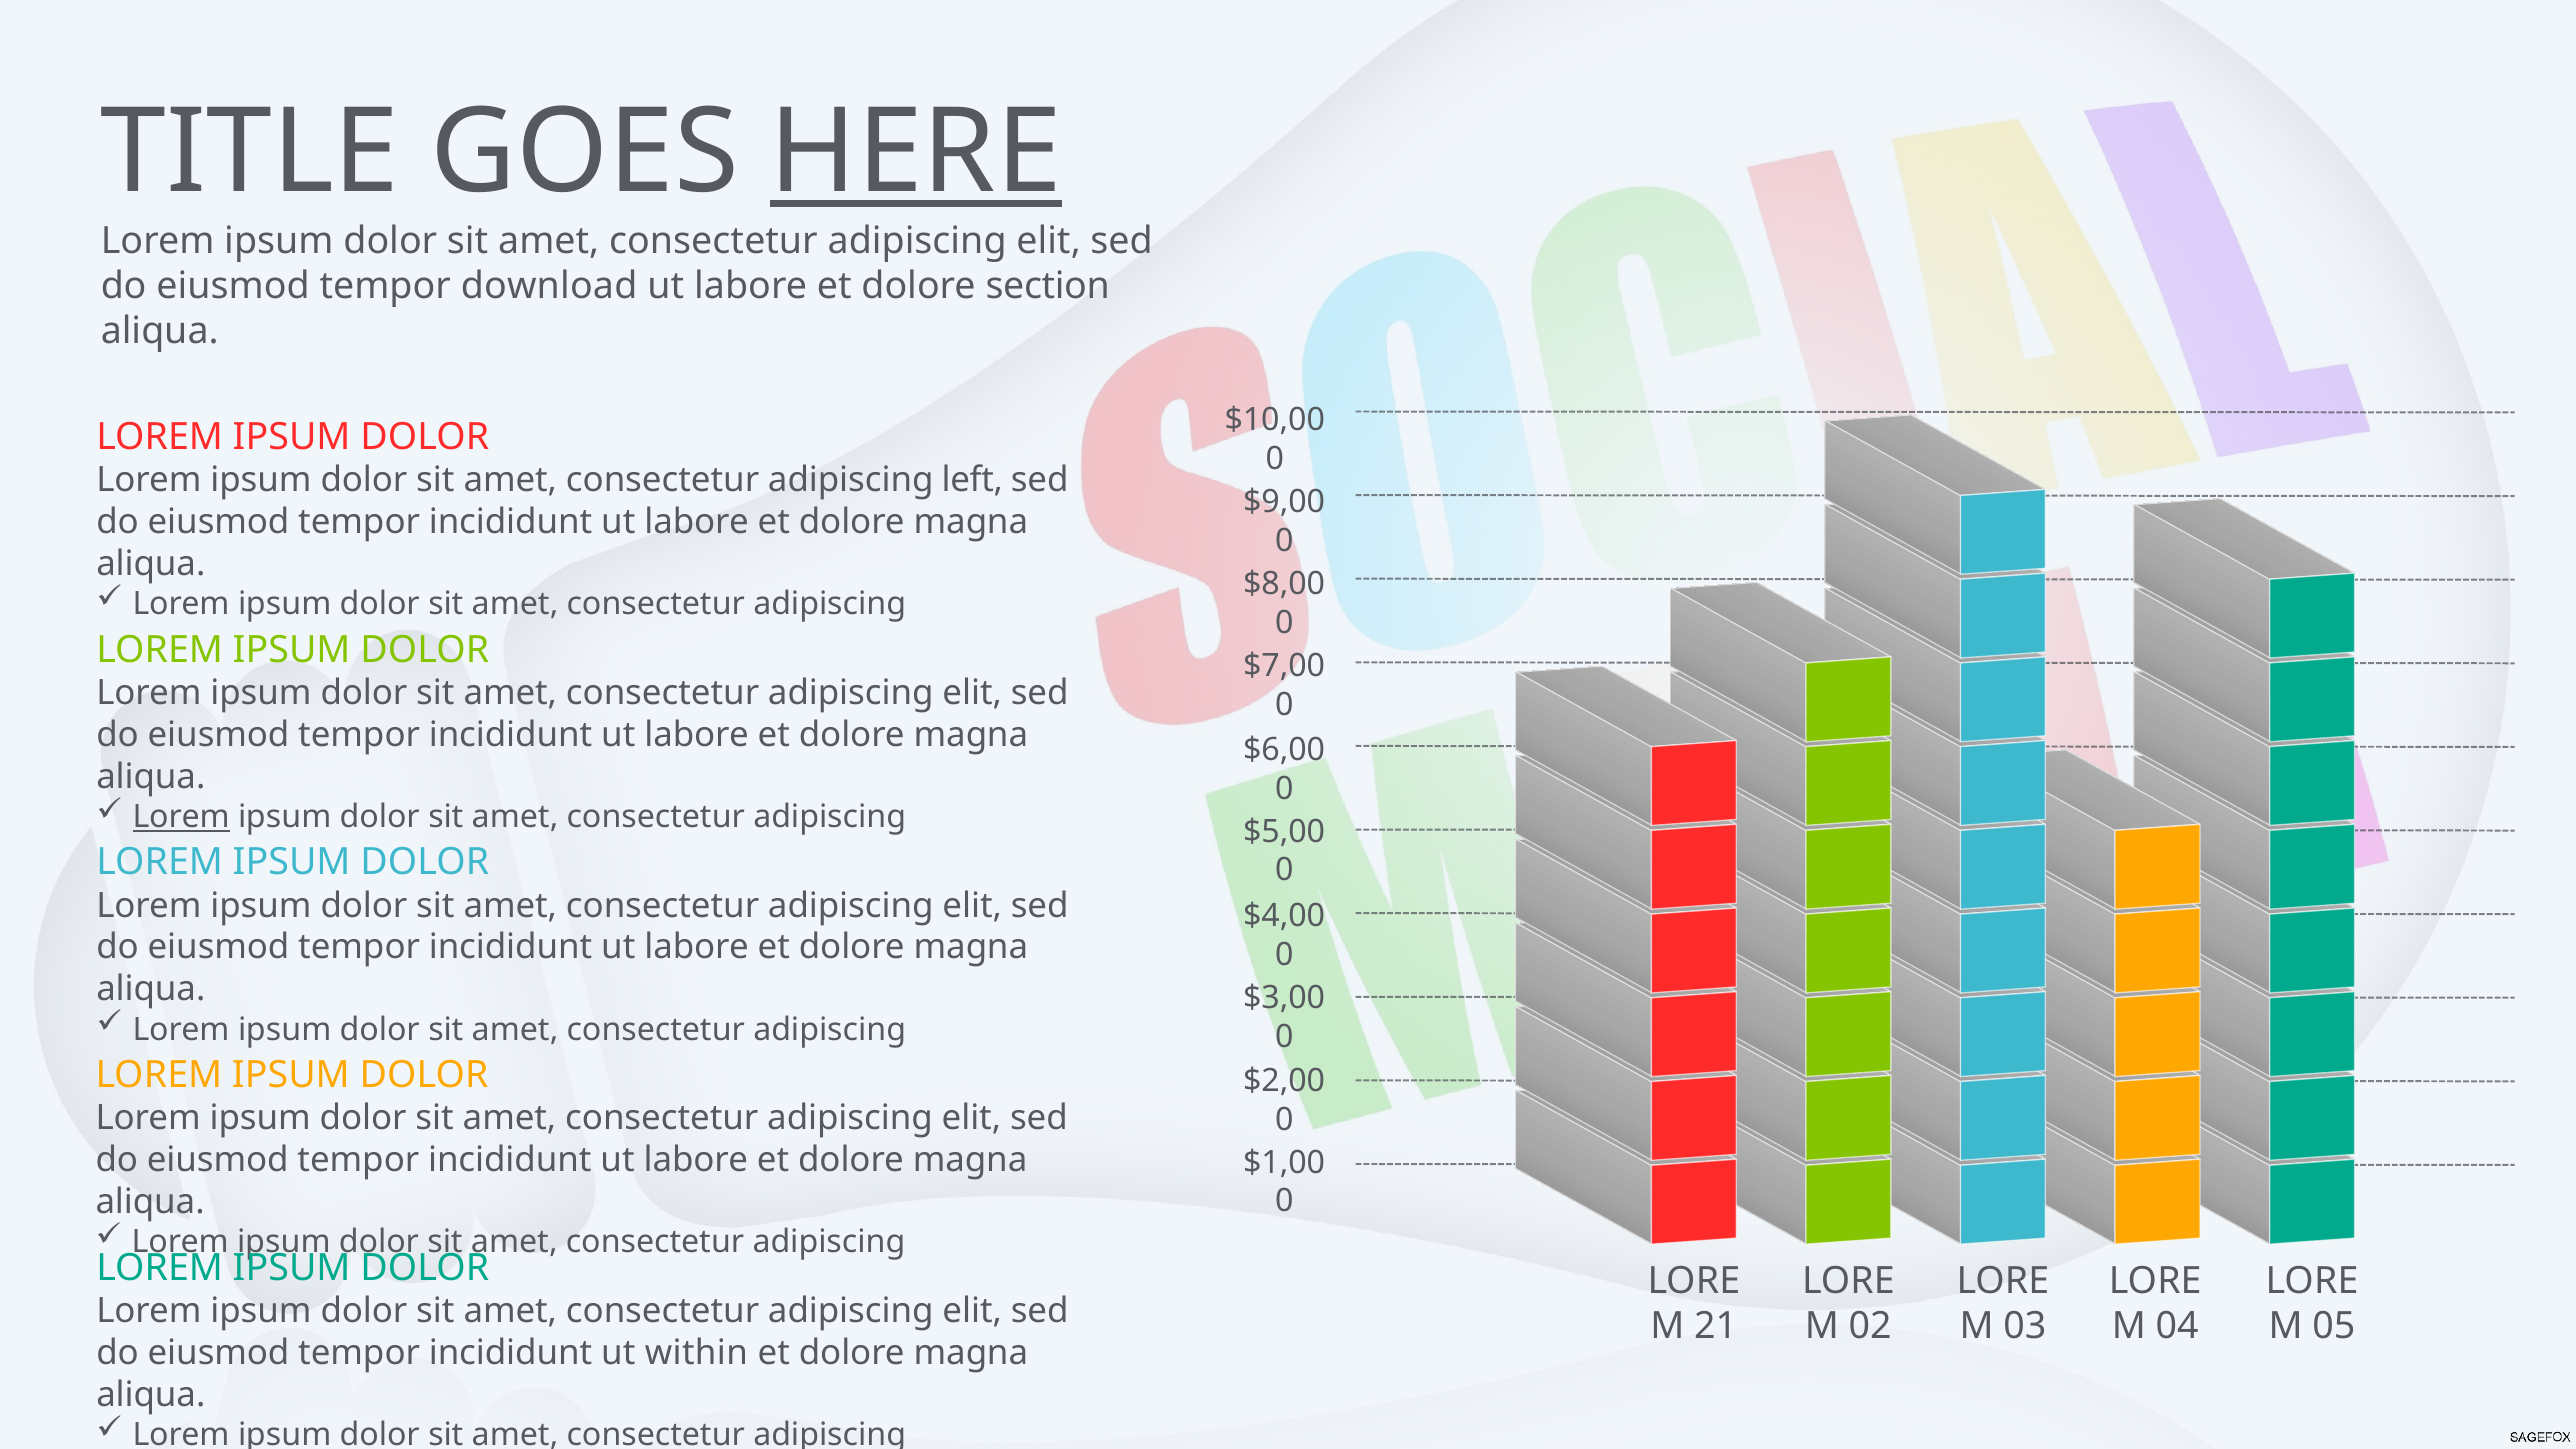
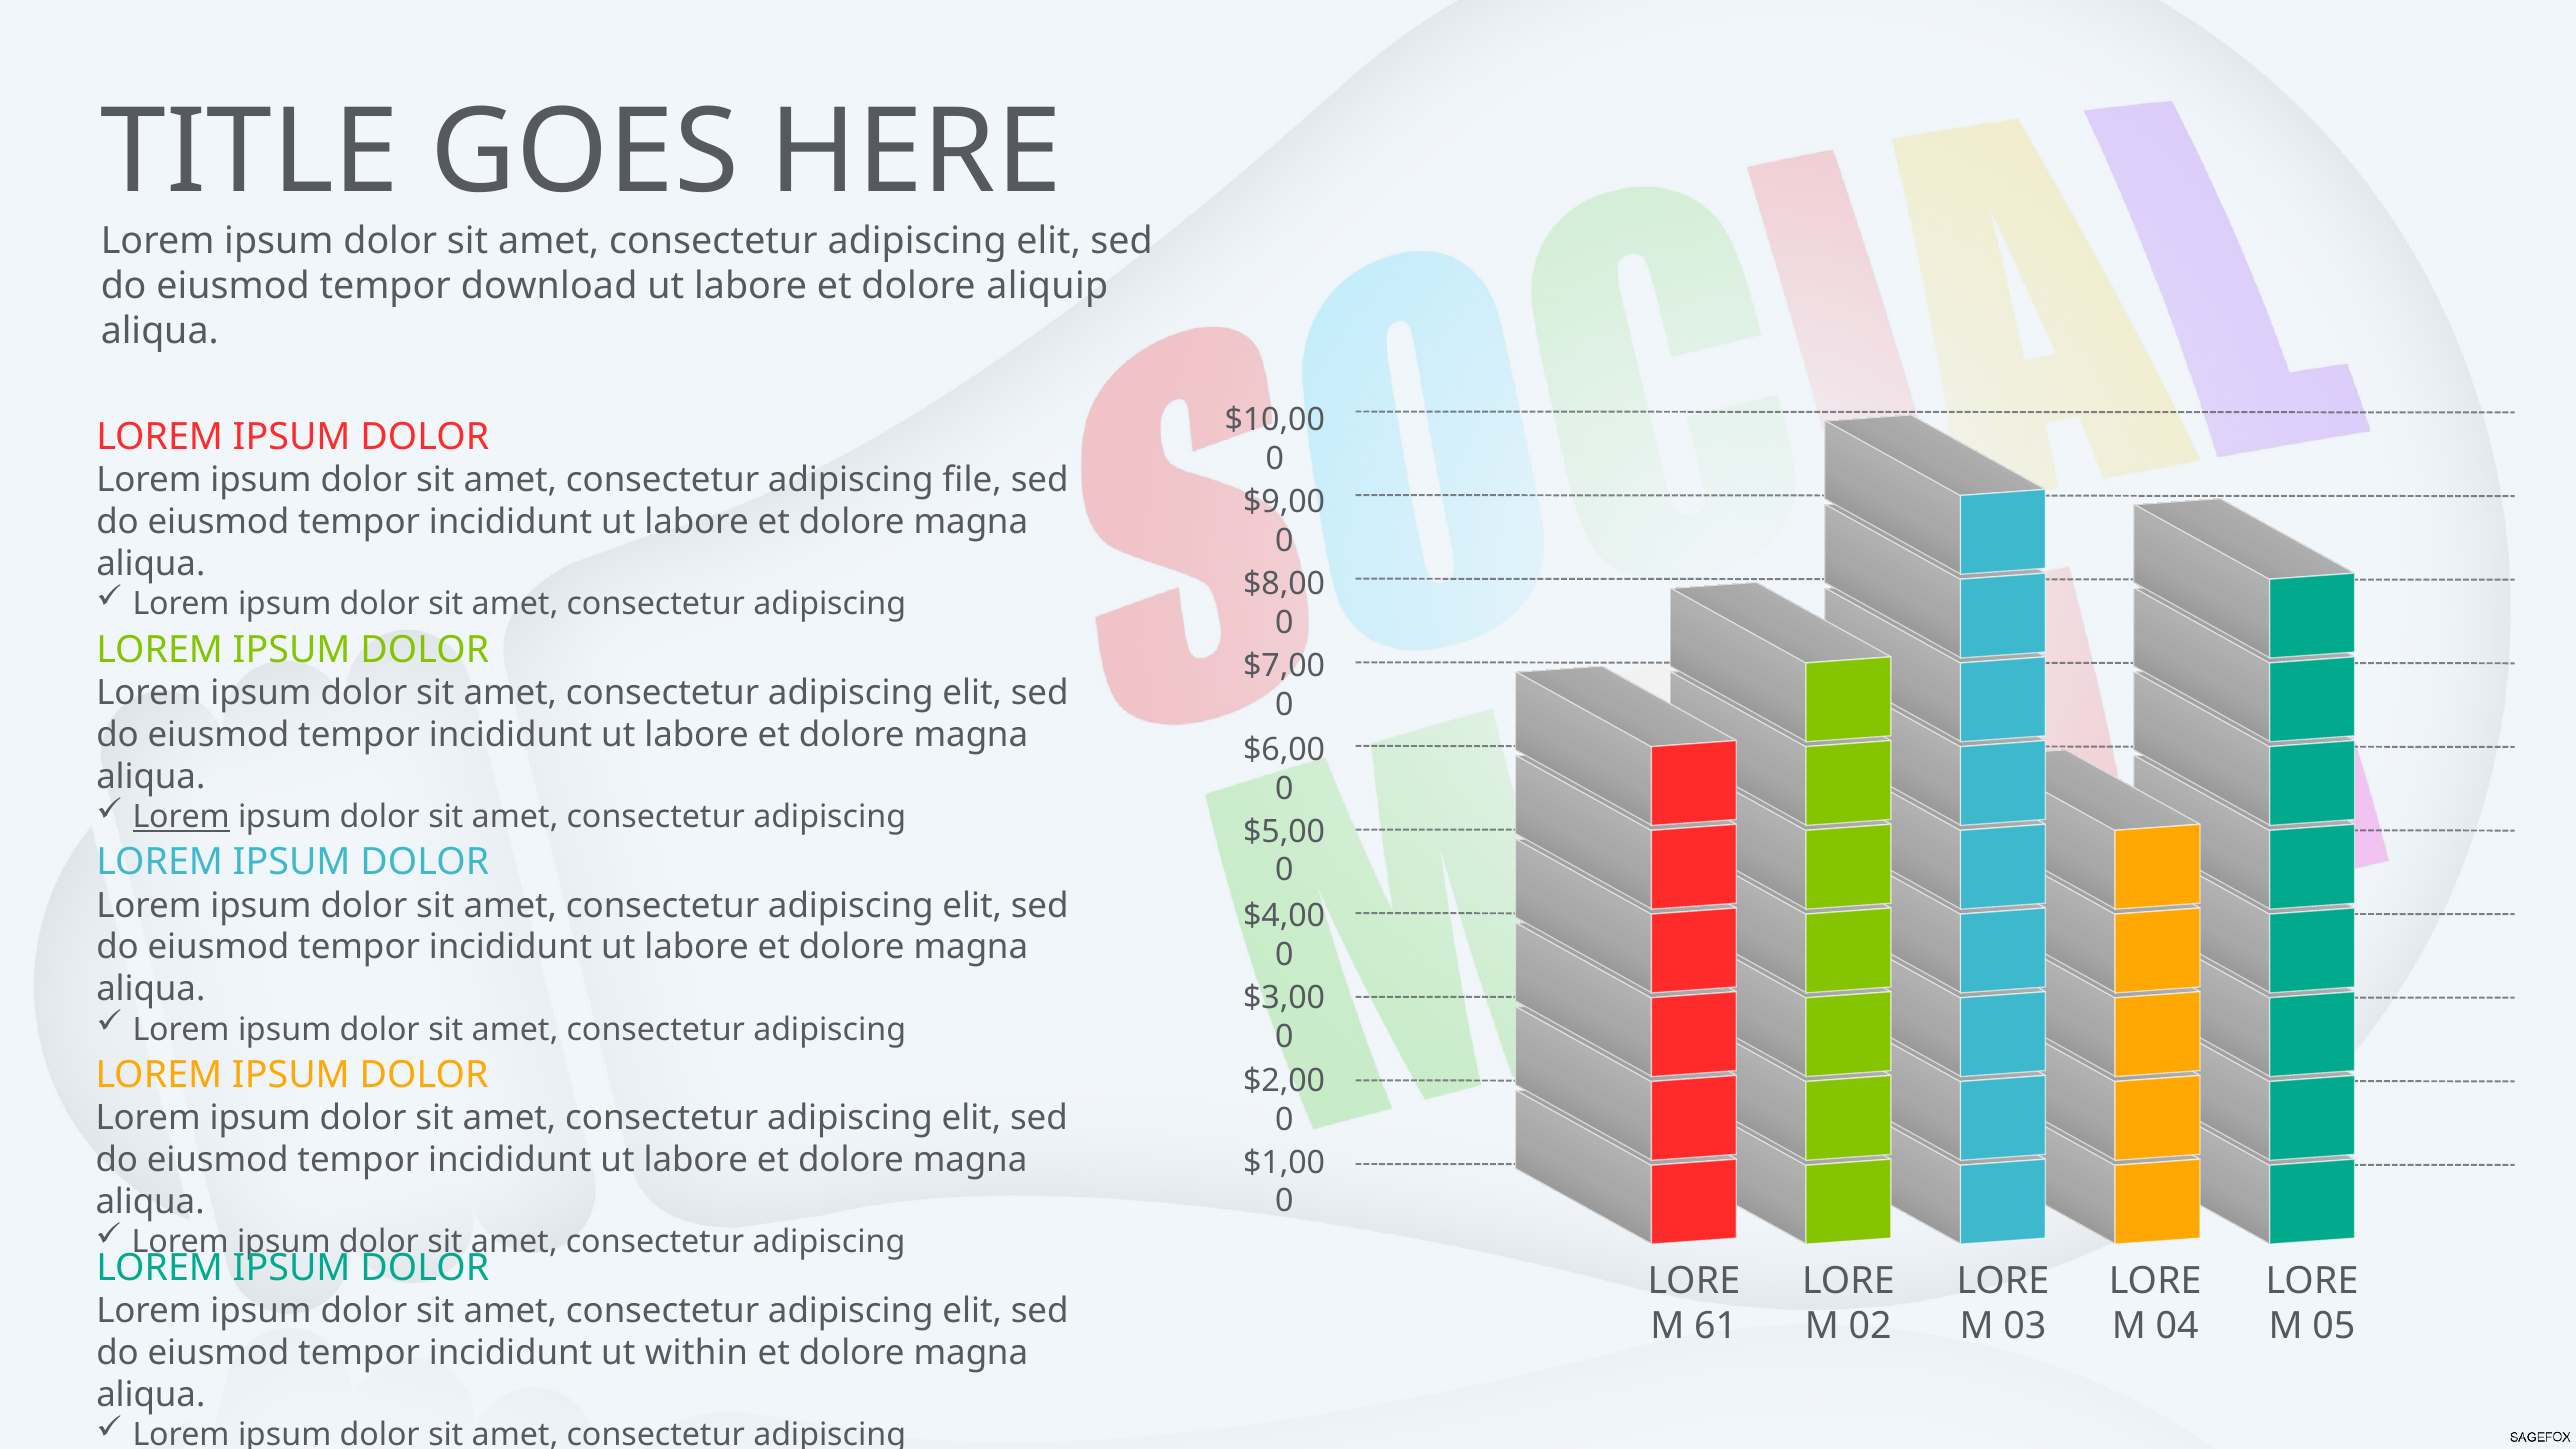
HERE underline: present -> none
section: section -> aliquip
left: left -> file
21: 21 -> 61
